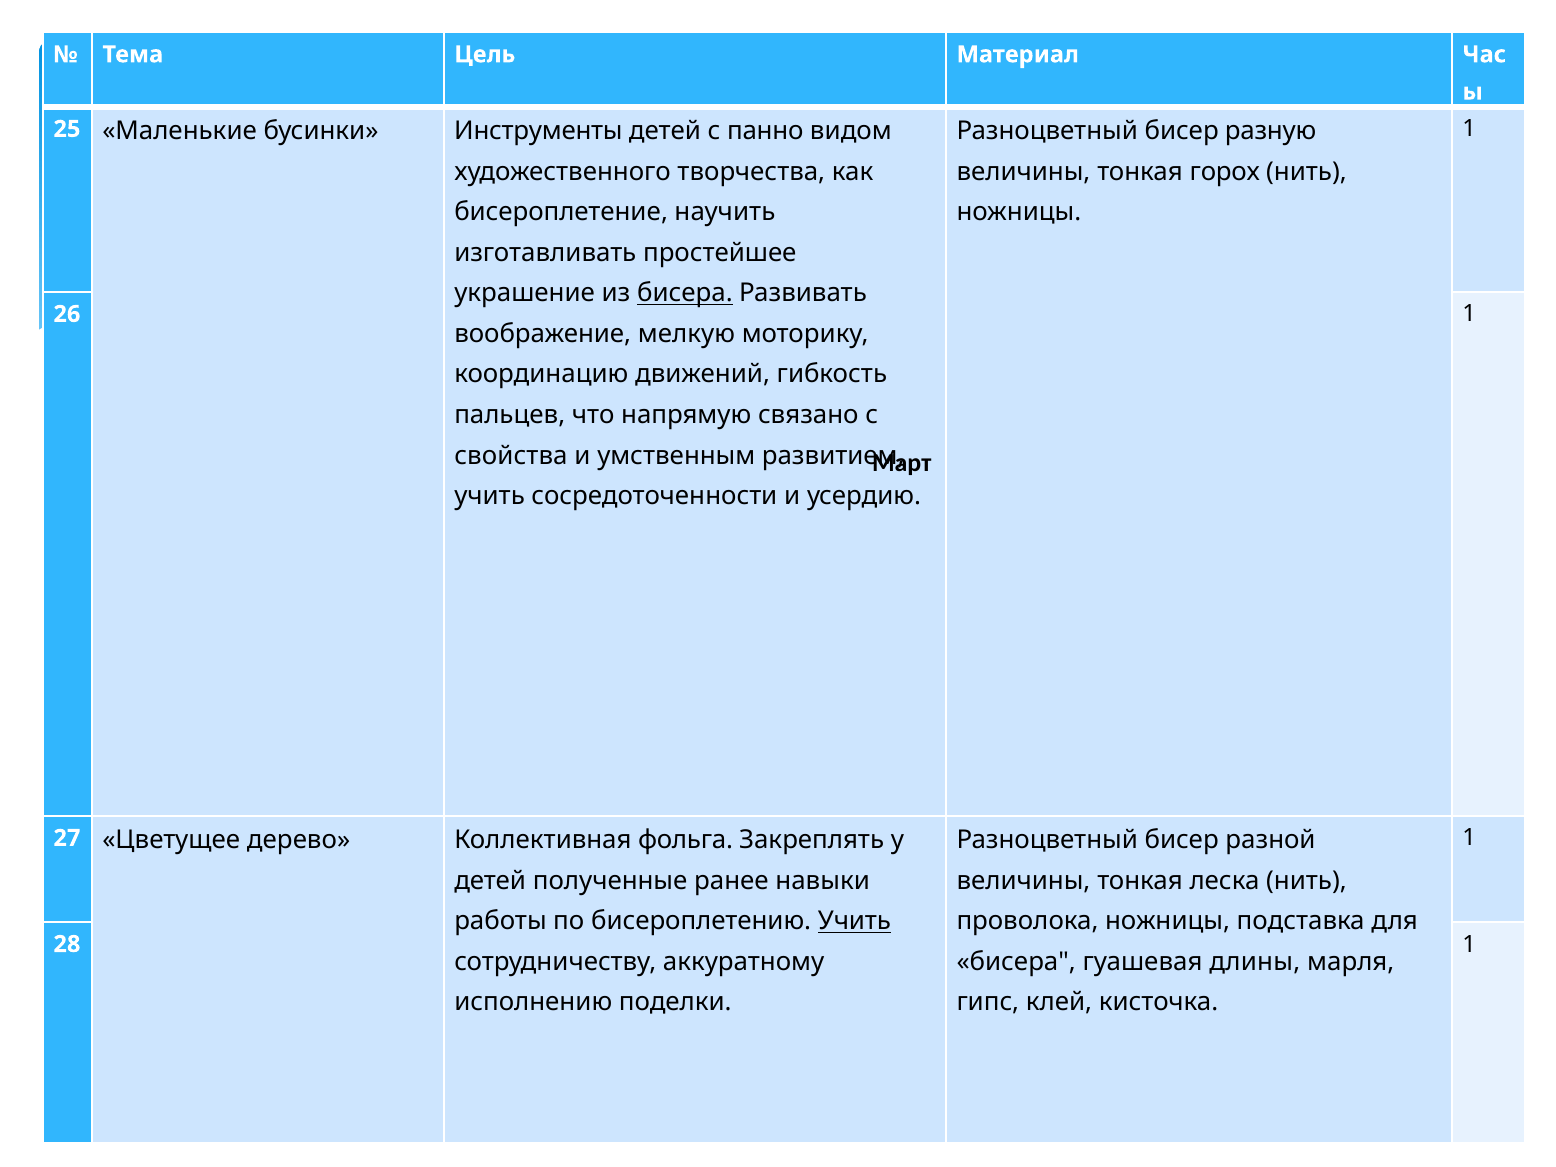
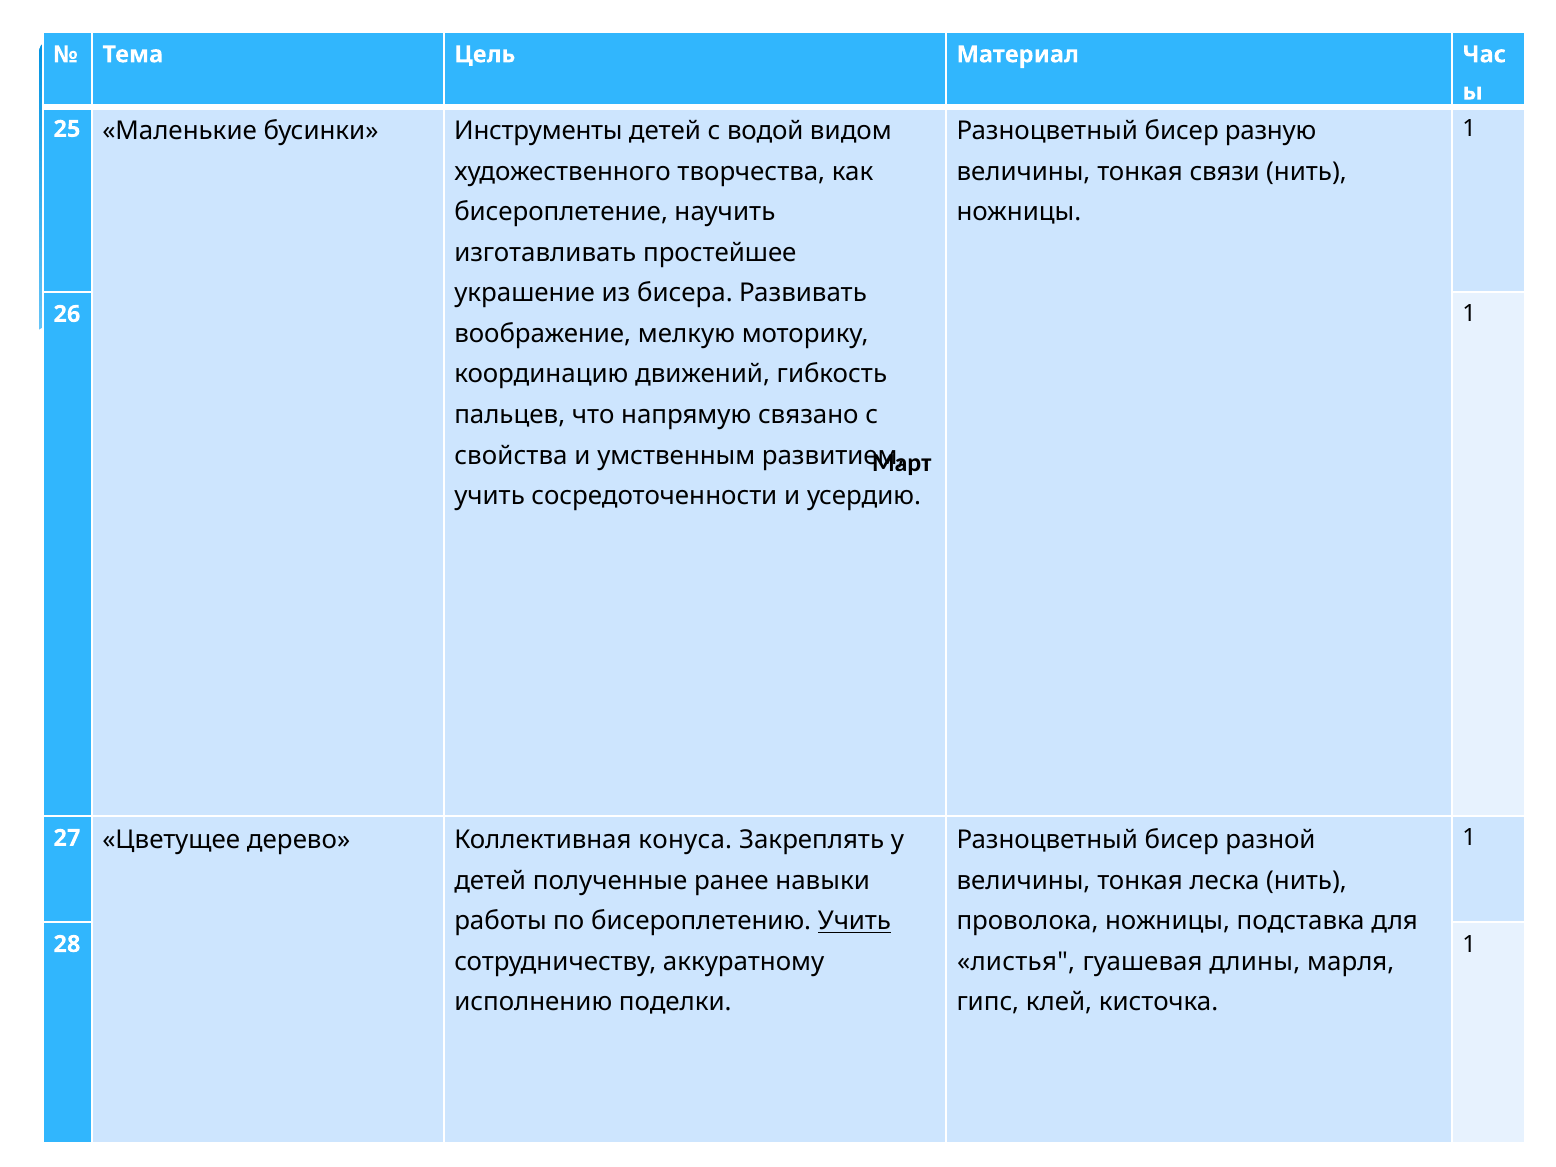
панно: панно -> водой
горох: горох -> связи
бисера at (685, 293) underline: present -> none
фольга: фольга -> конуса
бисера at (1016, 962): бисера -> листья
